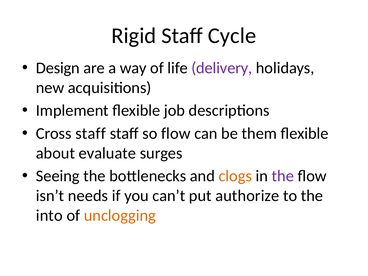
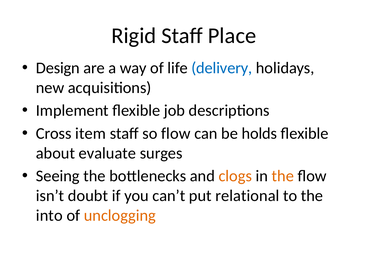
Cycle: Cycle -> Place
delivery colour: purple -> blue
Cross staff: staff -> item
them: them -> holds
the at (283, 176) colour: purple -> orange
needs: needs -> doubt
authorize: authorize -> relational
